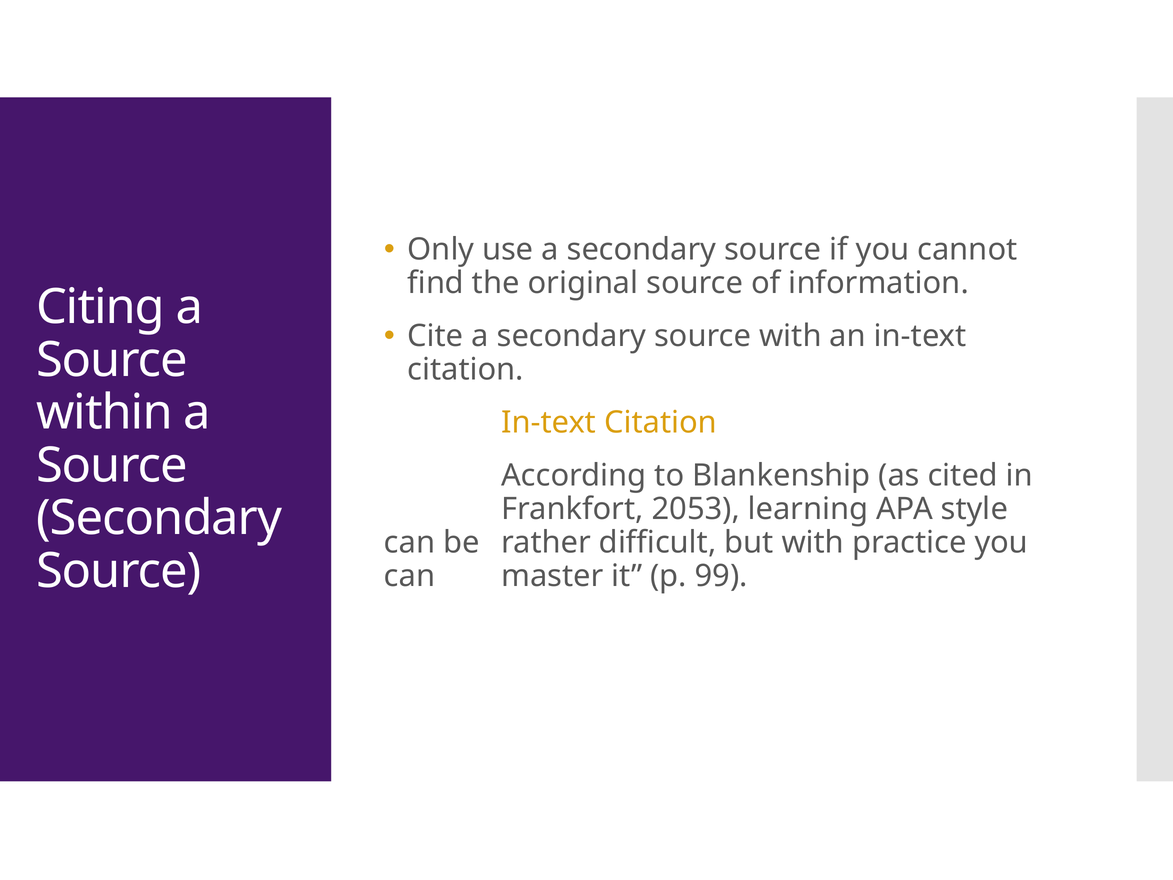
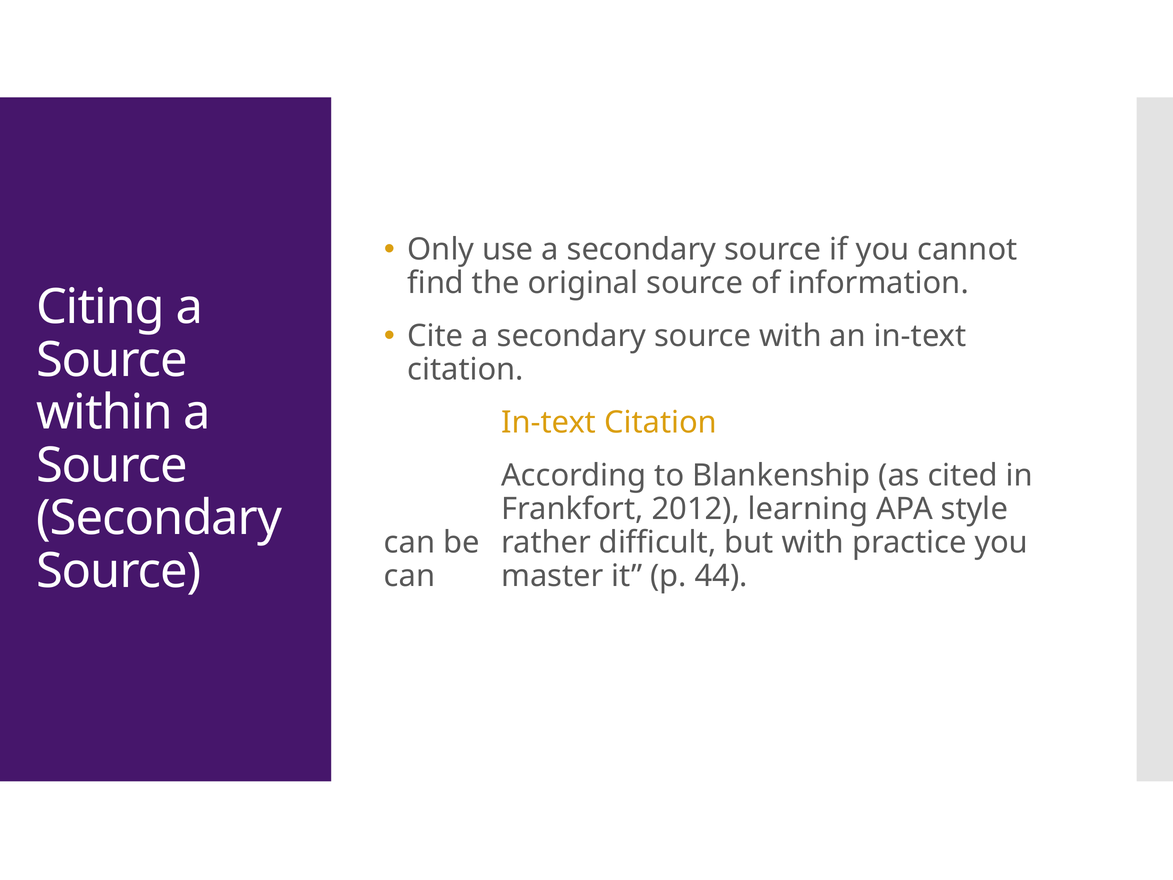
2053: 2053 -> 2012
99: 99 -> 44
